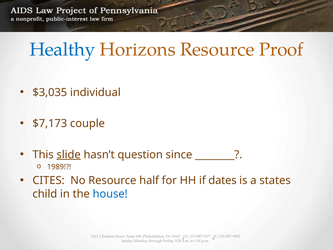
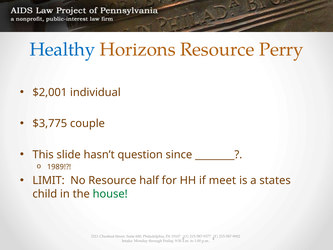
Proof: Proof -> Perry
$3,035: $3,035 -> $2,001
$7,173: $7,173 -> $3,775
slide underline: present -> none
CITES: CITES -> LIMIT
dates: dates -> meet
house colour: blue -> green
